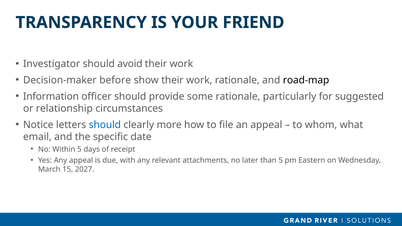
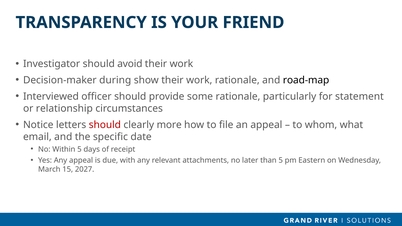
before: before -> during
Information: Information -> Interviewed
suggested: suggested -> statement
should at (105, 125) colour: blue -> red
